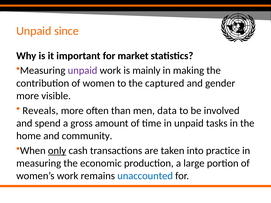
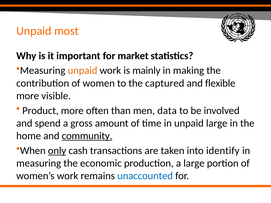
since: since -> most
unpaid at (83, 71) colour: purple -> orange
gender: gender -> flexible
Reveals: Reveals -> Product
unpaid tasks: tasks -> large
community underline: none -> present
practice: practice -> identify
